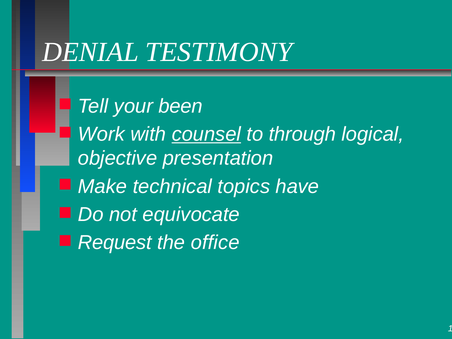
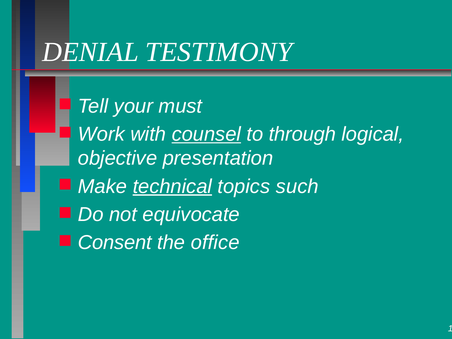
been: been -> must
technical underline: none -> present
have: have -> such
Request: Request -> Consent
